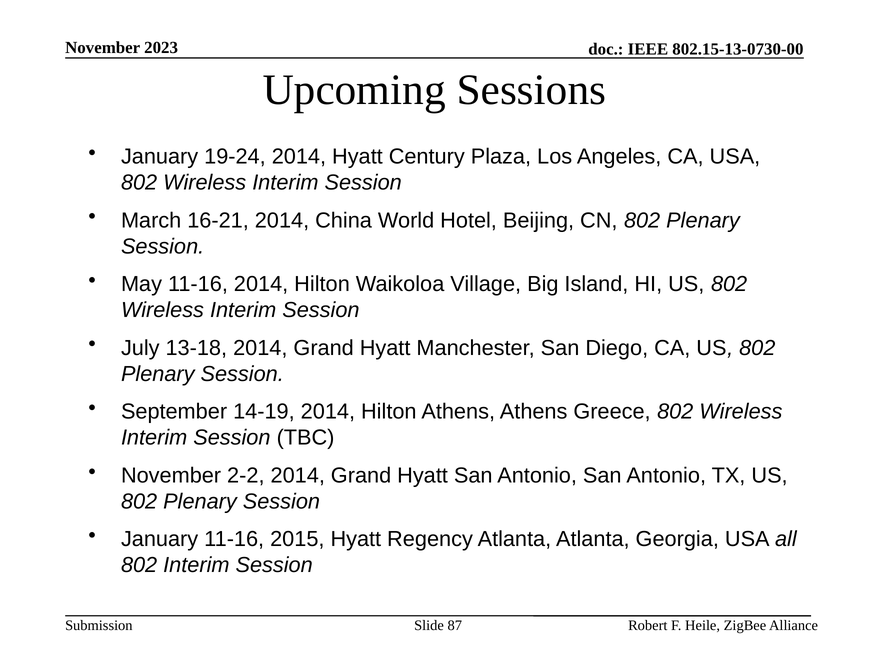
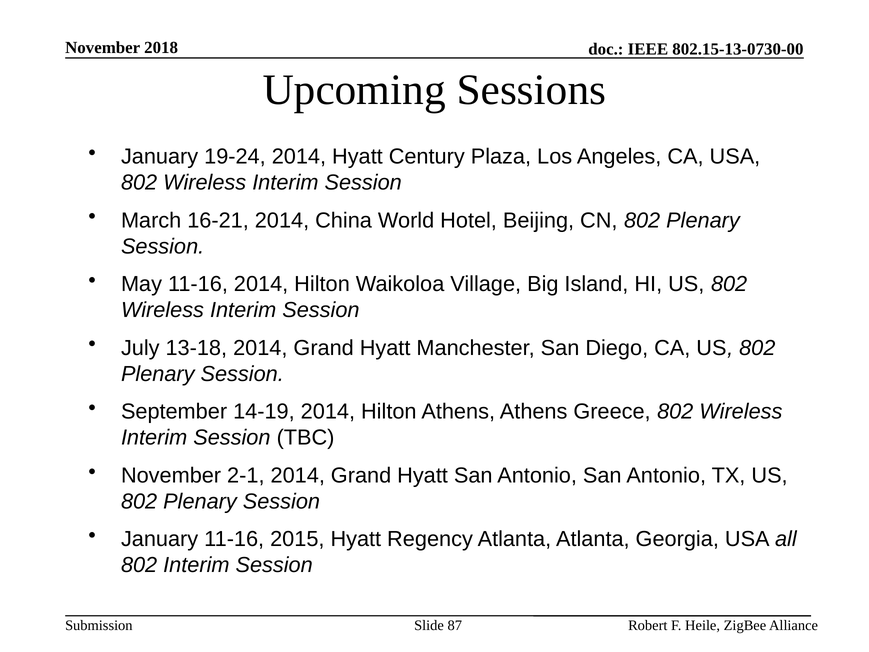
2023: 2023 -> 2018
2-2: 2-2 -> 2-1
